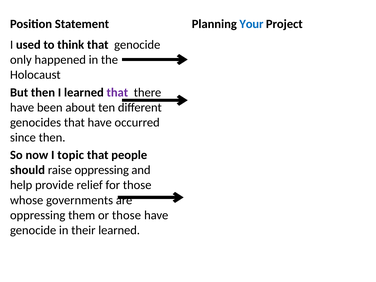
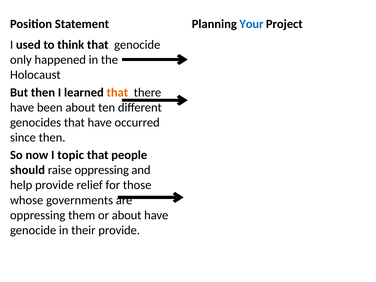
that at (117, 92) colour: purple -> orange
or those: those -> about
their learned: learned -> provide
